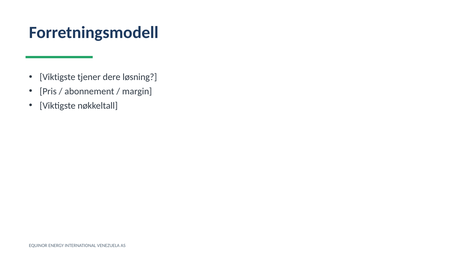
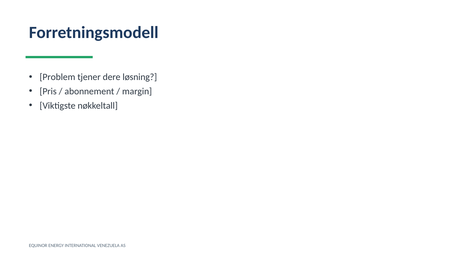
Viktigste at (57, 77): Viktigste -> Problem
